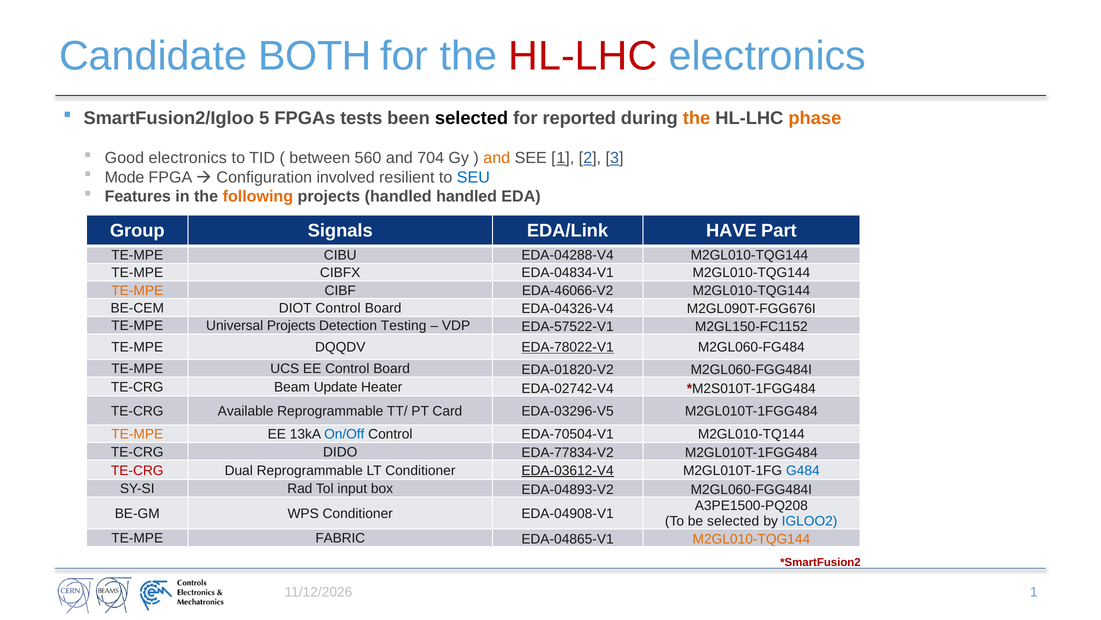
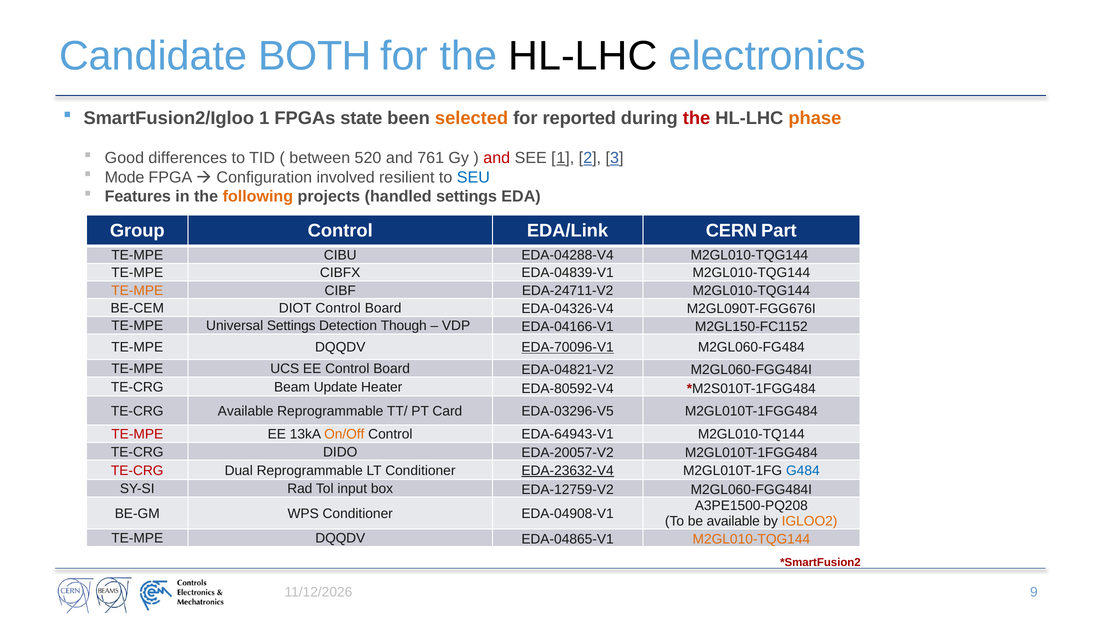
HL-LHC at (583, 56) colour: red -> black
SmartFusion2/Igloo 5: 5 -> 1
tests: tests -> state
selected at (472, 118) colour: black -> orange
the at (697, 118) colour: orange -> red
Good electronics: electronics -> differences
560: 560 -> 520
704: 704 -> 761
and at (497, 158) colour: orange -> red
handled handled: handled -> settings
Group Signals: Signals -> Control
HAVE: HAVE -> CERN
EDA-04834-V1: EDA-04834-V1 -> EDA-04839-V1
EDA-46066-V2: EDA-46066-V2 -> EDA-24711-V2
Universal Projects: Projects -> Settings
Testing: Testing -> Though
EDA-57522-V1: EDA-57522-V1 -> EDA-04166-V1
EDA-78022-V1: EDA-78022-V1 -> EDA-70096-V1
EDA-01820-V2: EDA-01820-V2 -> EDA-04821-V2
EDA-02742-V4: EDA-02742-V4 -> EDA-80592-V4
TE-MPE at (137, 434) colour: orange -> red
On/Off colour: blue -> orange
EDA-70504-V1: EDA-70504-V1 -> EDA-64943-V1
EDA-77834-V2: EDA-77834-V2 -> EDA-20057-V2
EDA-03612-V4: EDA-03612-V4 -> EDA-23632-V4
EDA-04893-V2: EDA-04893-V2 -> EDA-12759-V2
be selected: selected -> available
IGLOO2 colour: blue -> orange
FABRIC at (340, 538): FABRIC -> DQQDV
1 at (1034, 591): 1 -> 9
